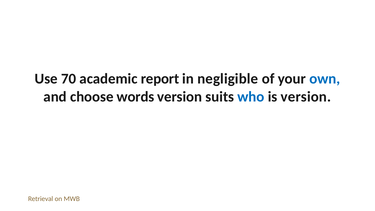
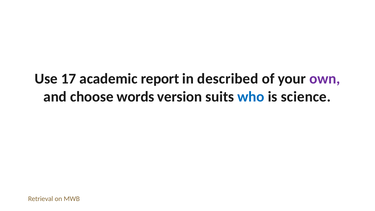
70: 70 -> 17
negligible: negligible -> described
own colour: blue -> purple
is version: version -> science
